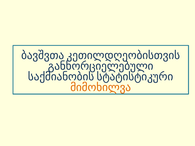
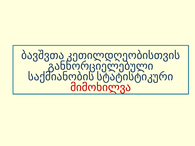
მიმოხილვა colour: orange -> red
